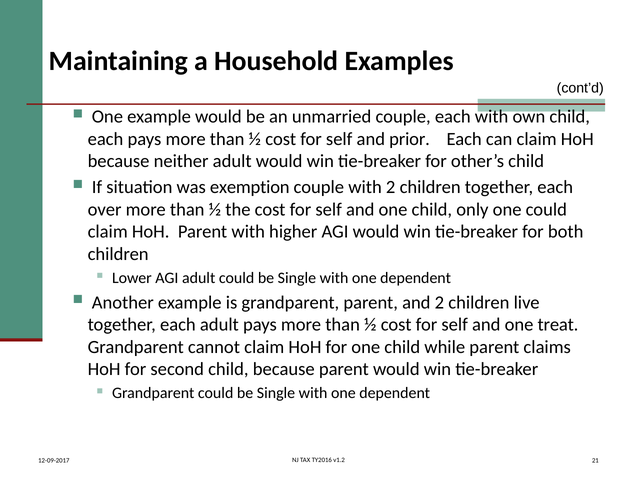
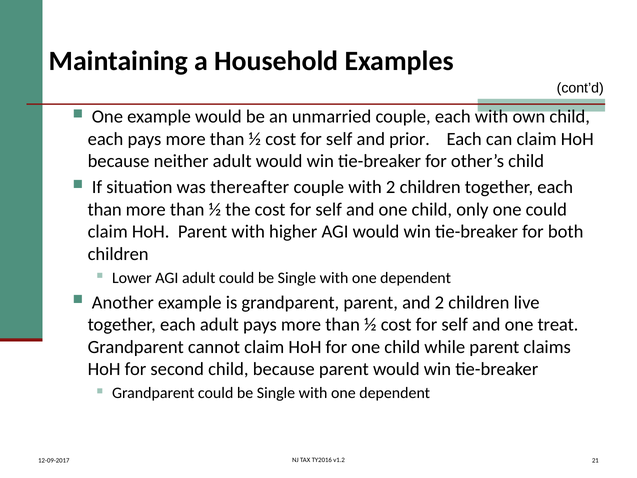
exemption: exemption -> thereafter
over at (105, 209): over -> than
